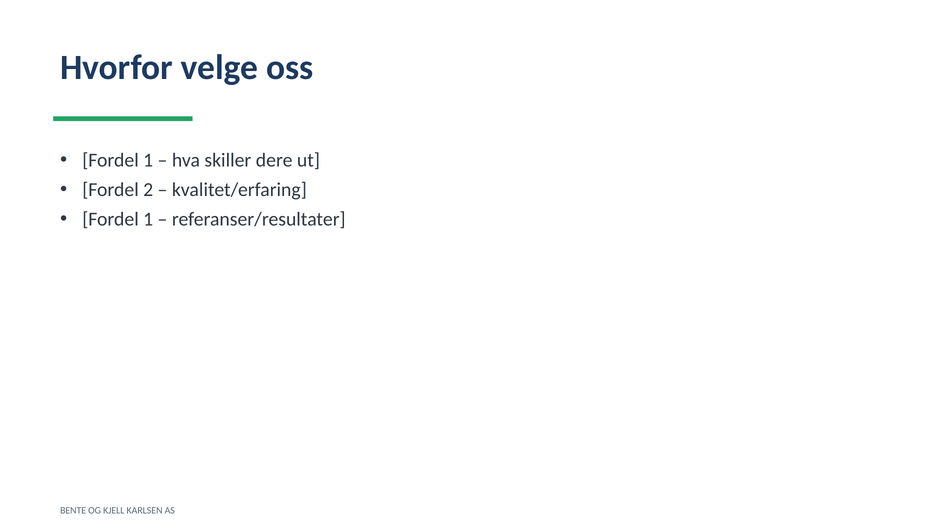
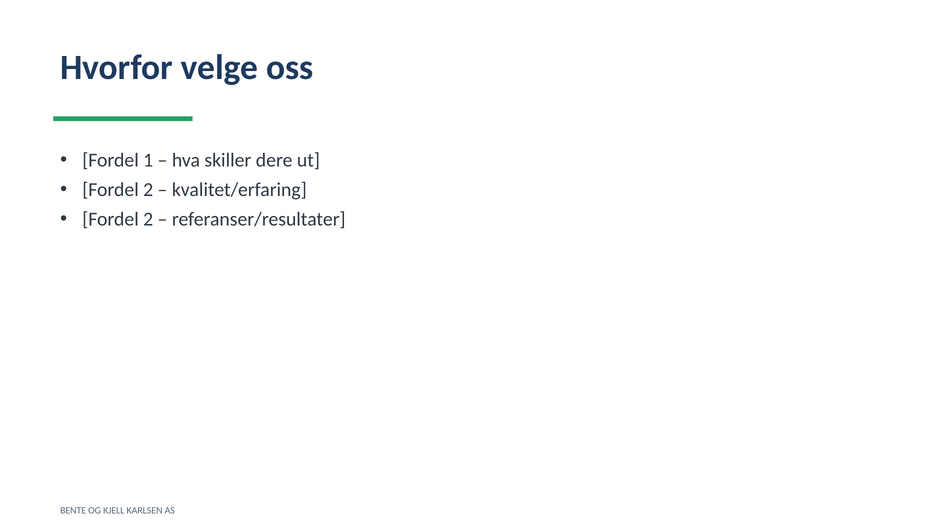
1 at (148, 219): 1 -> 2
